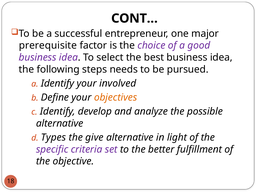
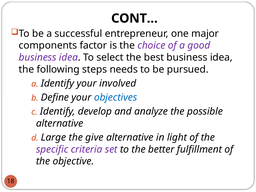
prerequisite: prerequisite -> components
objectives colour: orange -> blue
Types: Types -> Large
